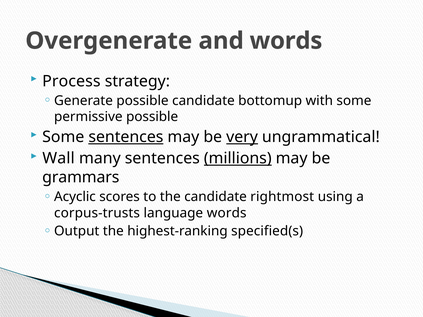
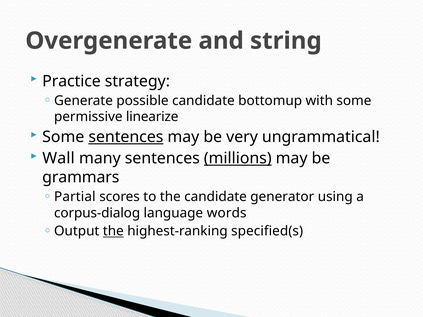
and words: words -> string
Process: Process -> Practice
permissive possible: possible -> linearize
very underline: present -> none
Acyclic: Acyclic -> Partial
rightmost: rightmost -> generator
corpus-trusts: corpus-trusts -> corpus-dialog
the at (113, 231) underline: none -> present
